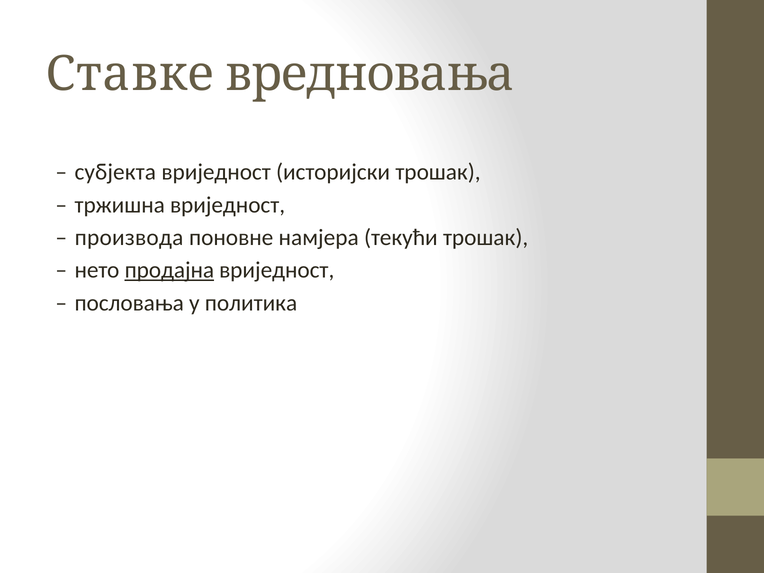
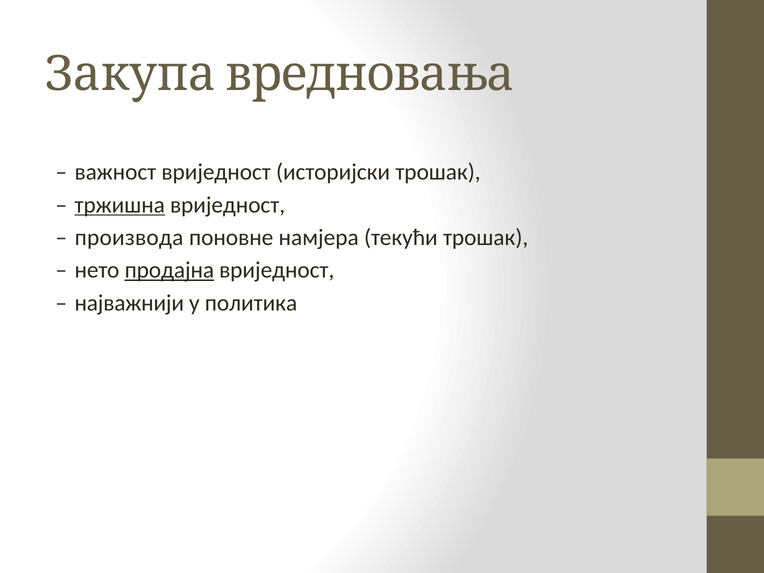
Ставке: Ставке -> Закупа
субјекта: субјекта -> важност
тржишна underline: none -> present
пословања: пословања -> најважнији
